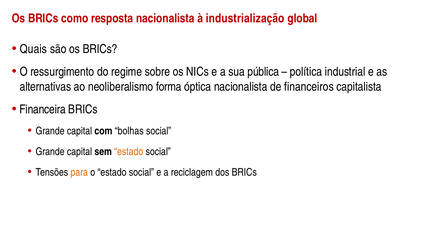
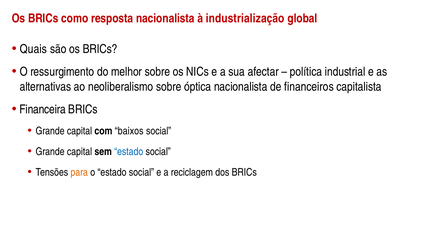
regime: regime -> melhor
pública: pública -> afectar
neoliberalismo forma: forma -> sobre
bolhas: bolhas -> baixos
estado at (129, 152) colour: orange -> blue
